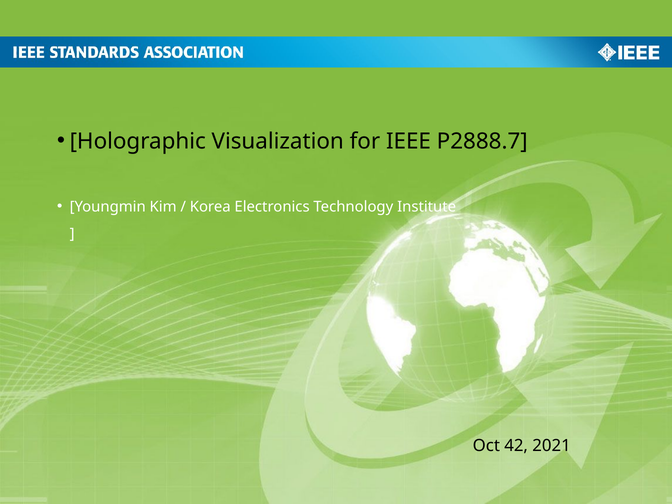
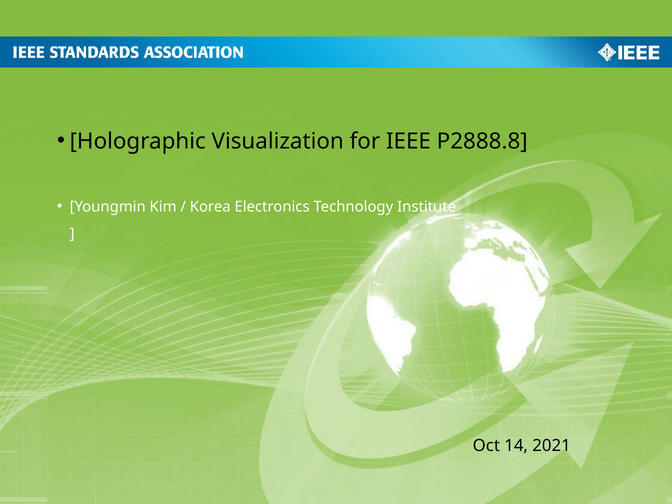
P2888.7: P2888.7 -> P2888.8
42: 42 -> 14
